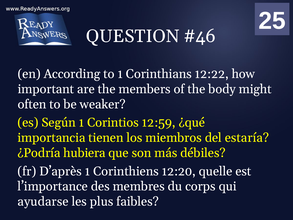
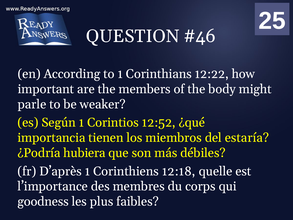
often: often -> parle
12:59: 12:59 -> 12:52
12:20: 12:20 -> 12:18
ayudarse: ayudarse -> goodness
